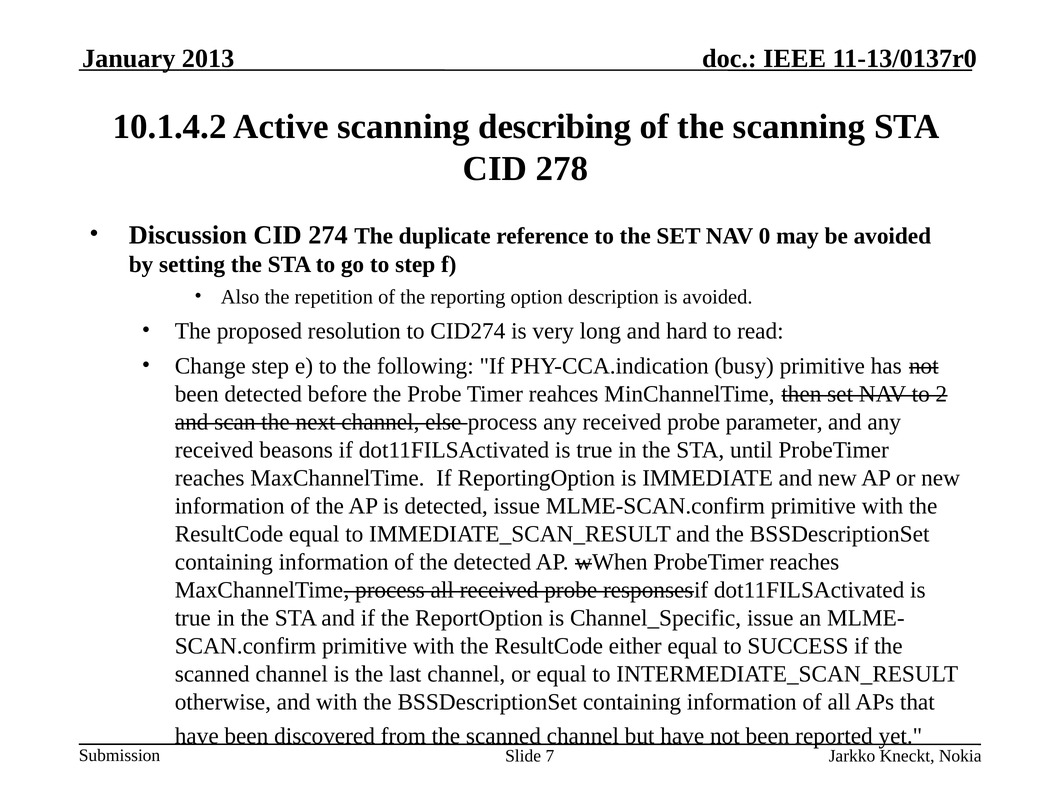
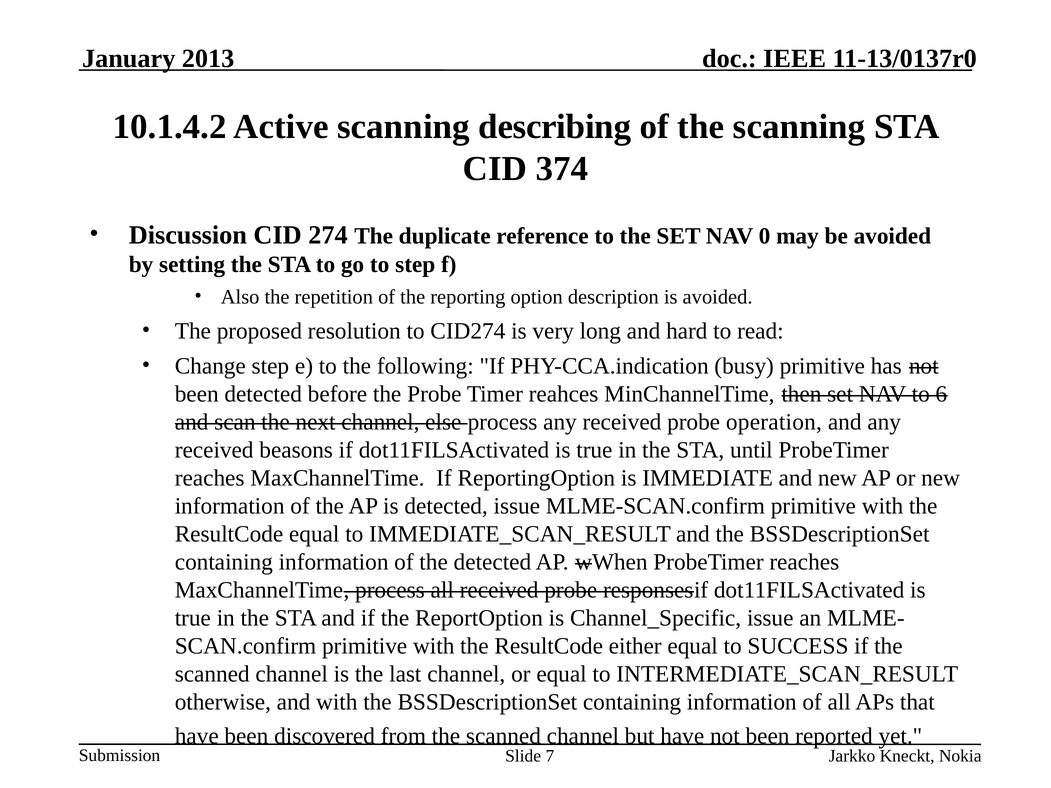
278: 278 -> 374
2: 2 -> 6
parameter: parameter -> operation
